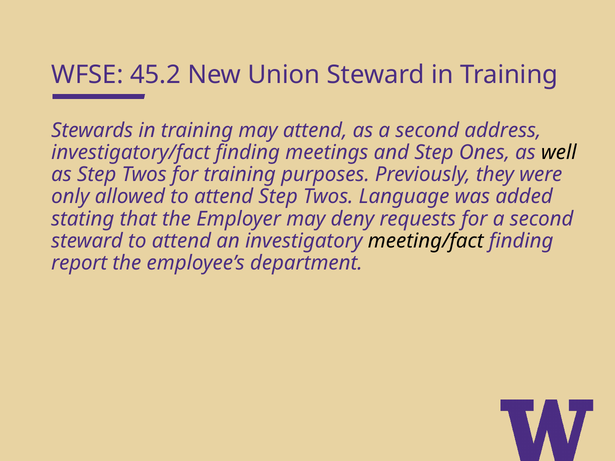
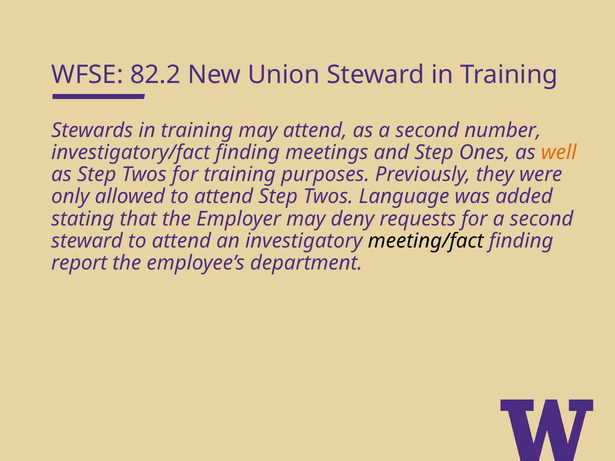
45.2: 45.2 -> 82.2
address: address -> number
well colour: black -> orange
